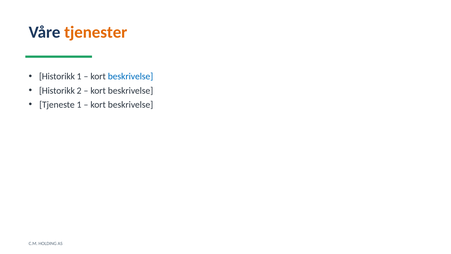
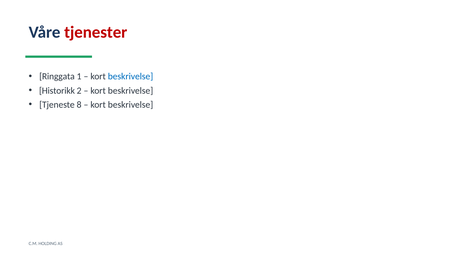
tjenester colour: orange -> red
Historikk at (57, 76): Historikk -> Ringgata
Tjeneste 1: 1 -> 8
